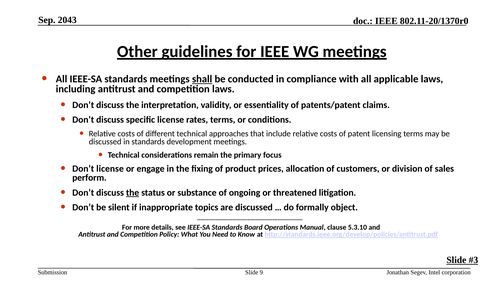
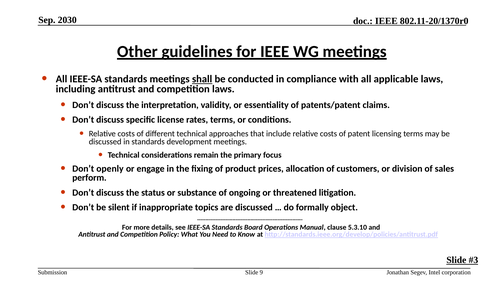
2043: 2043 -> 2030
Don’t license: license -> openly
the at (133, 192) underline: present -> none
